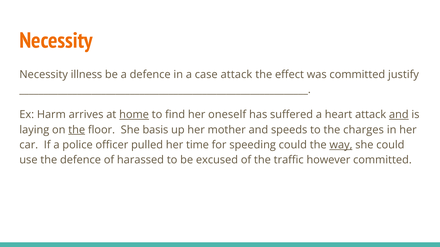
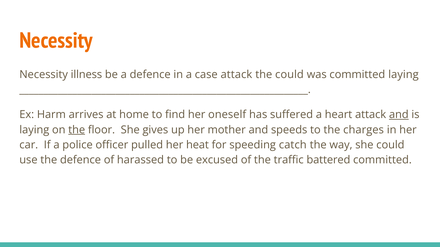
the effect: effect -> could
committed justify: justify -> laying
home underline: present -> none
basis: basis -> gives
time: time -> heat
speeding could: could -> catch
way underline: present -> none
however: however -> battered
